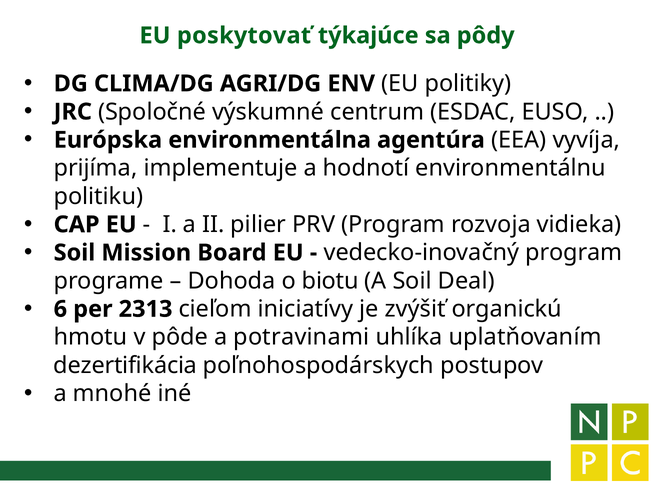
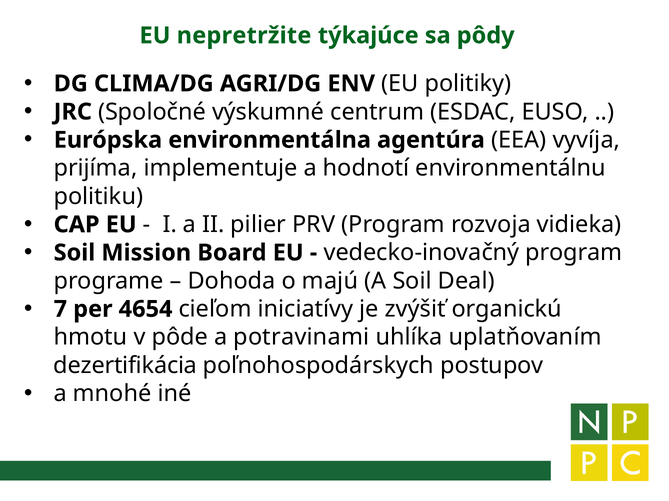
poskytovať: poskytovať -> nepretržite
biotu: biotu -> majú
6: 6 -> 7
2313: 2313 -> 4654
